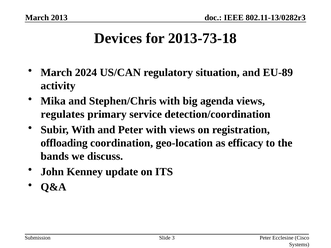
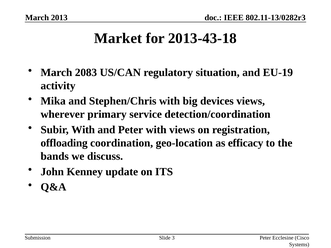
Devices: Devices -> Market
2013-73-18: 2013-73-18 -> 2013-43-18
2024: 2024 -> 2083
EU-89: EU-89 -> EU-19
agenda: agenda -> devices
regulates: regulates -> wherever
